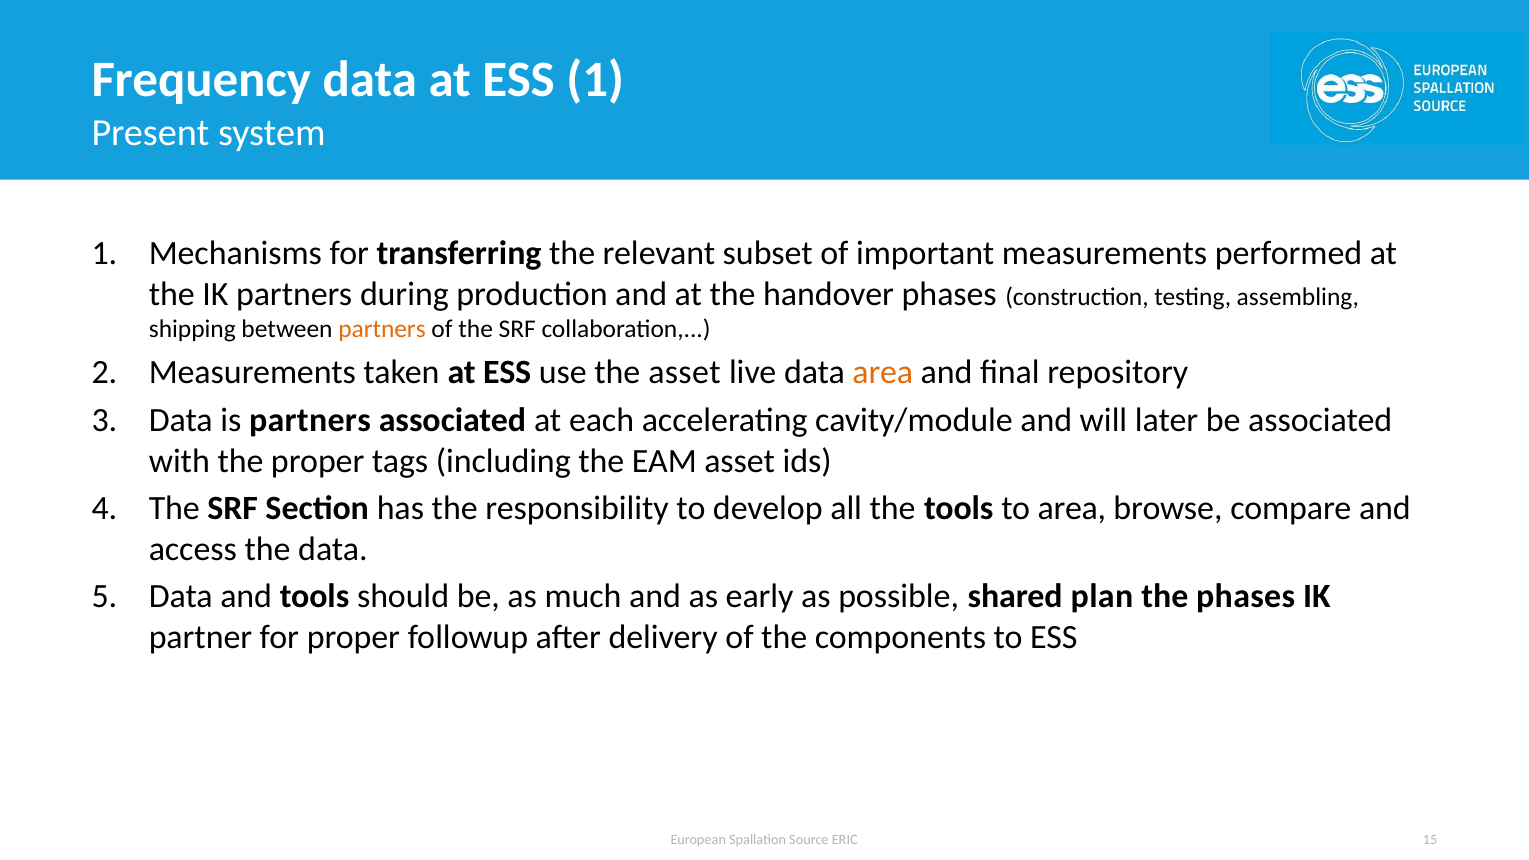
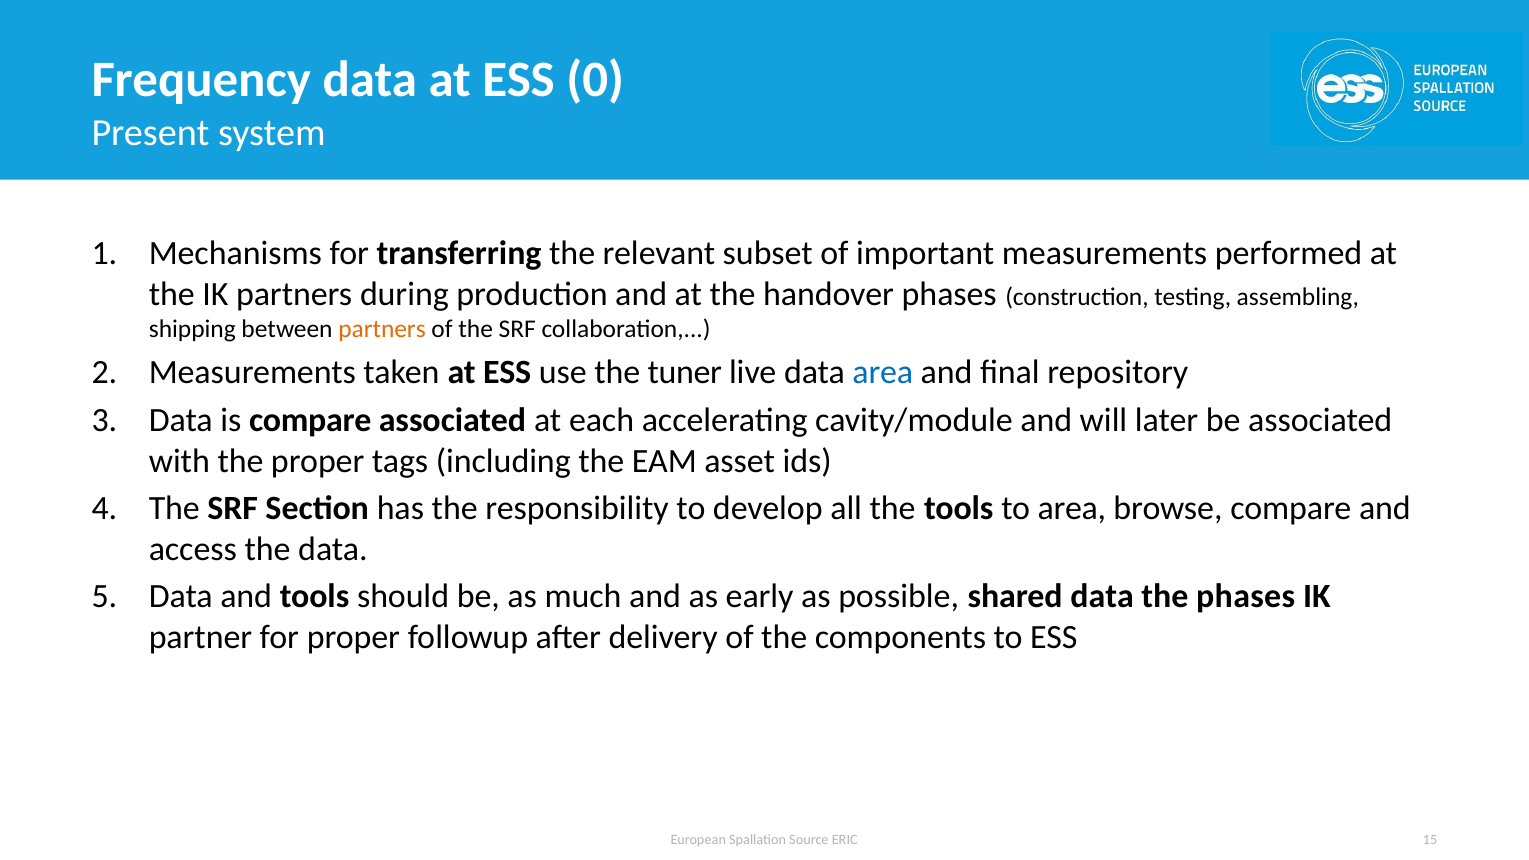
ESS 1: 1 -> 0
the asset: asset -> tuner
area at (883, 373) colour: orange -> blue
is partners: partners -> compare
shared plan: plan -> data
